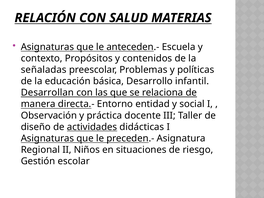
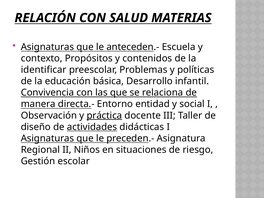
señaladas: señaladas -> identificar
Desarrollan: Desarrollan -> Convivencia
práctica underline: none -> present
